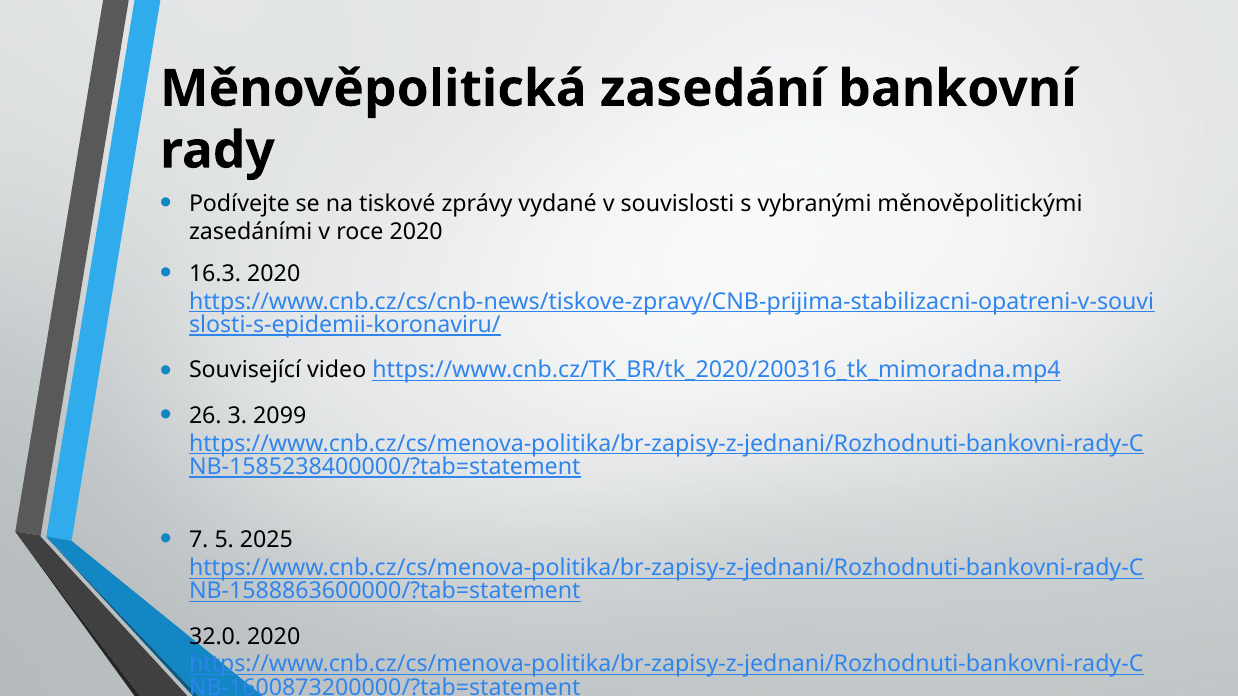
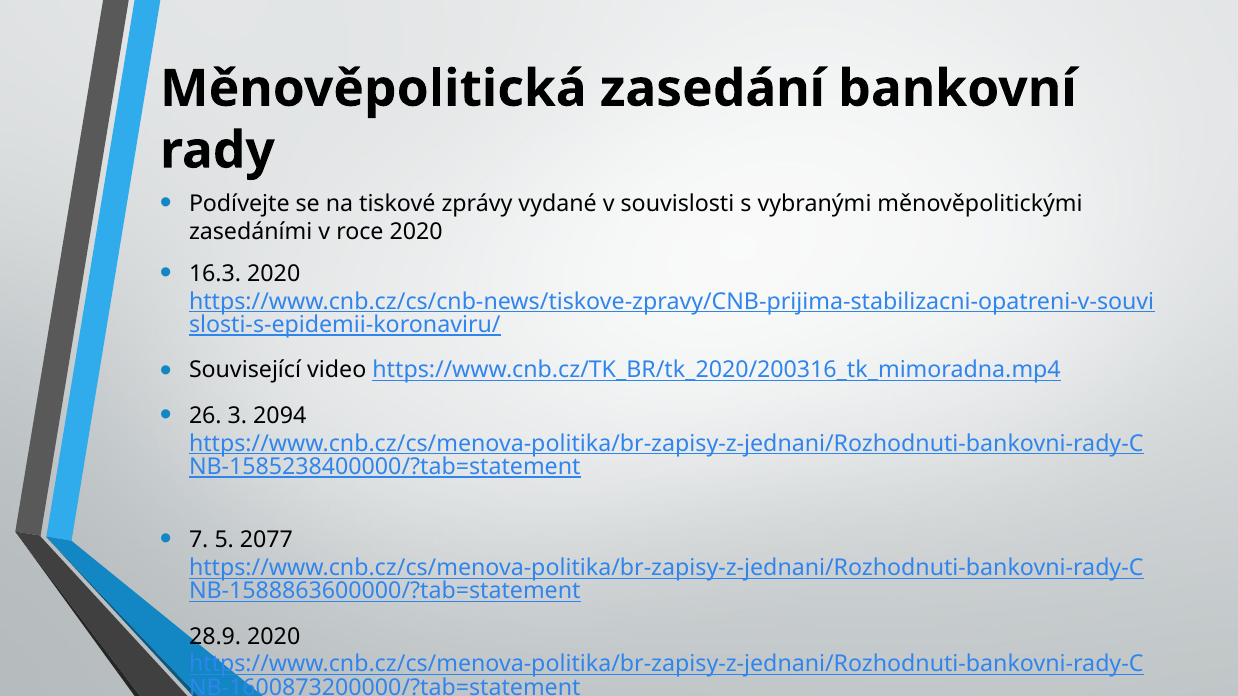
2099: 2099 -> 2094
2025: 2025 -> 2077
32.0: 32.0 -> 28.9
